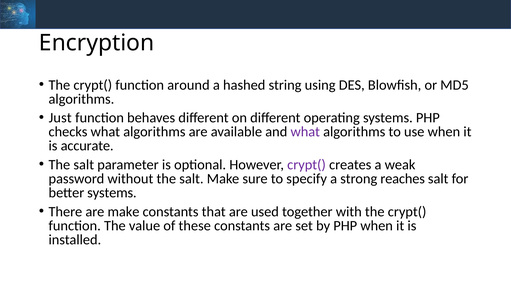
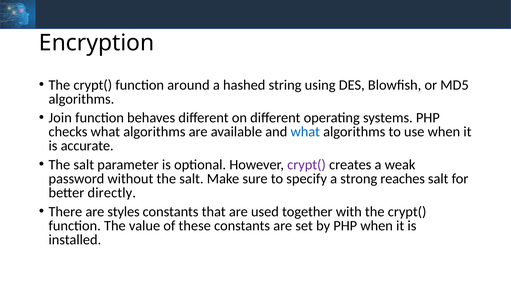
Just: Just -> Join
what at (305, 132) colour: purple -> blue
better systems: systems -> directly
are make: make -> styles
